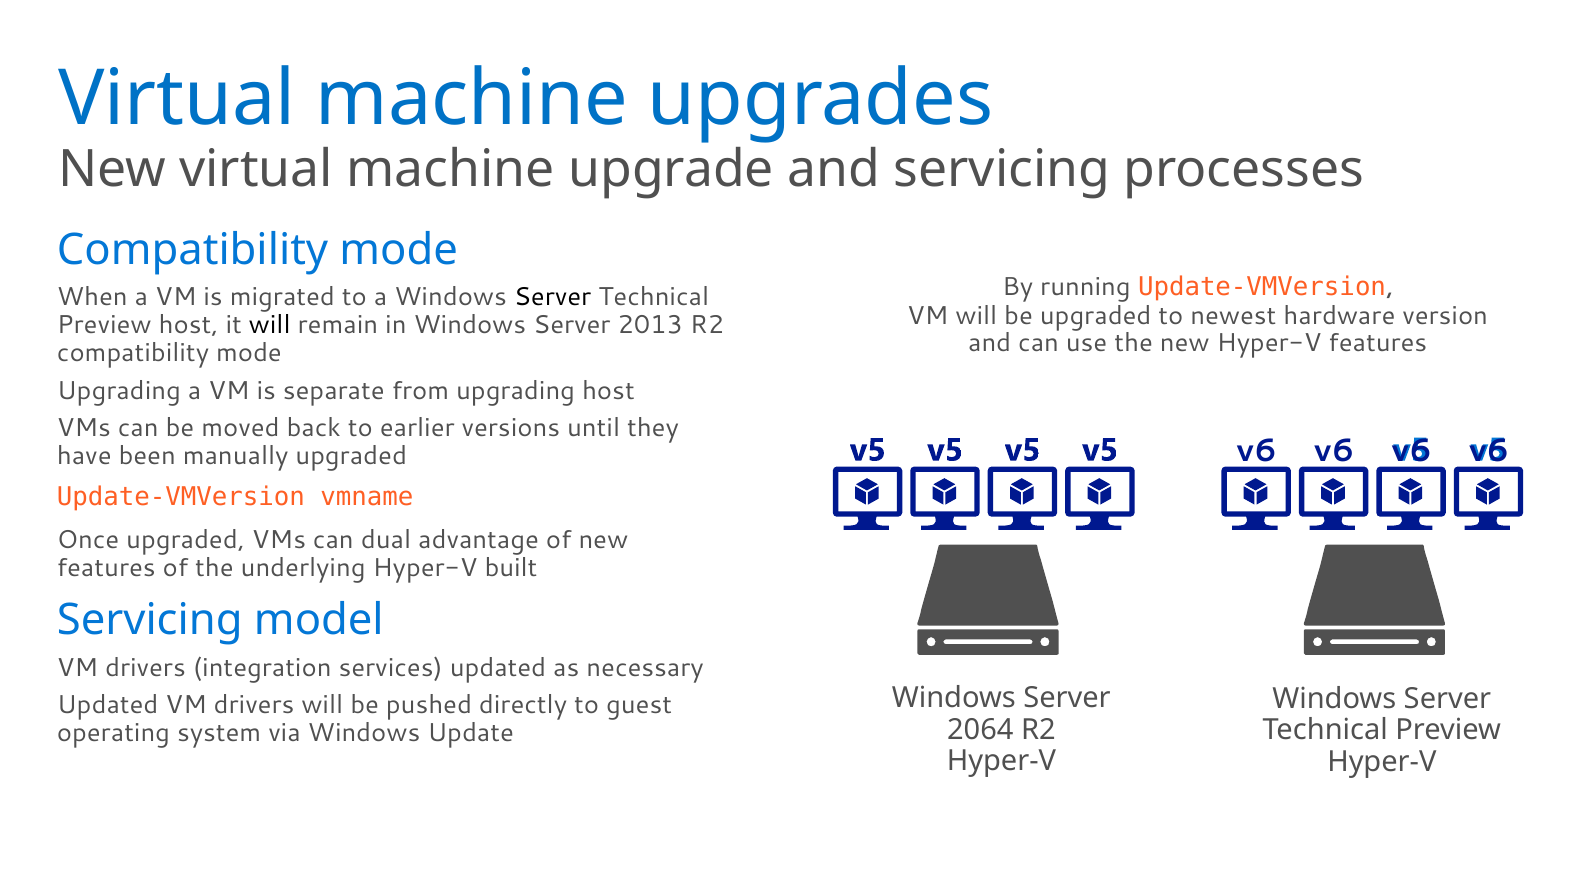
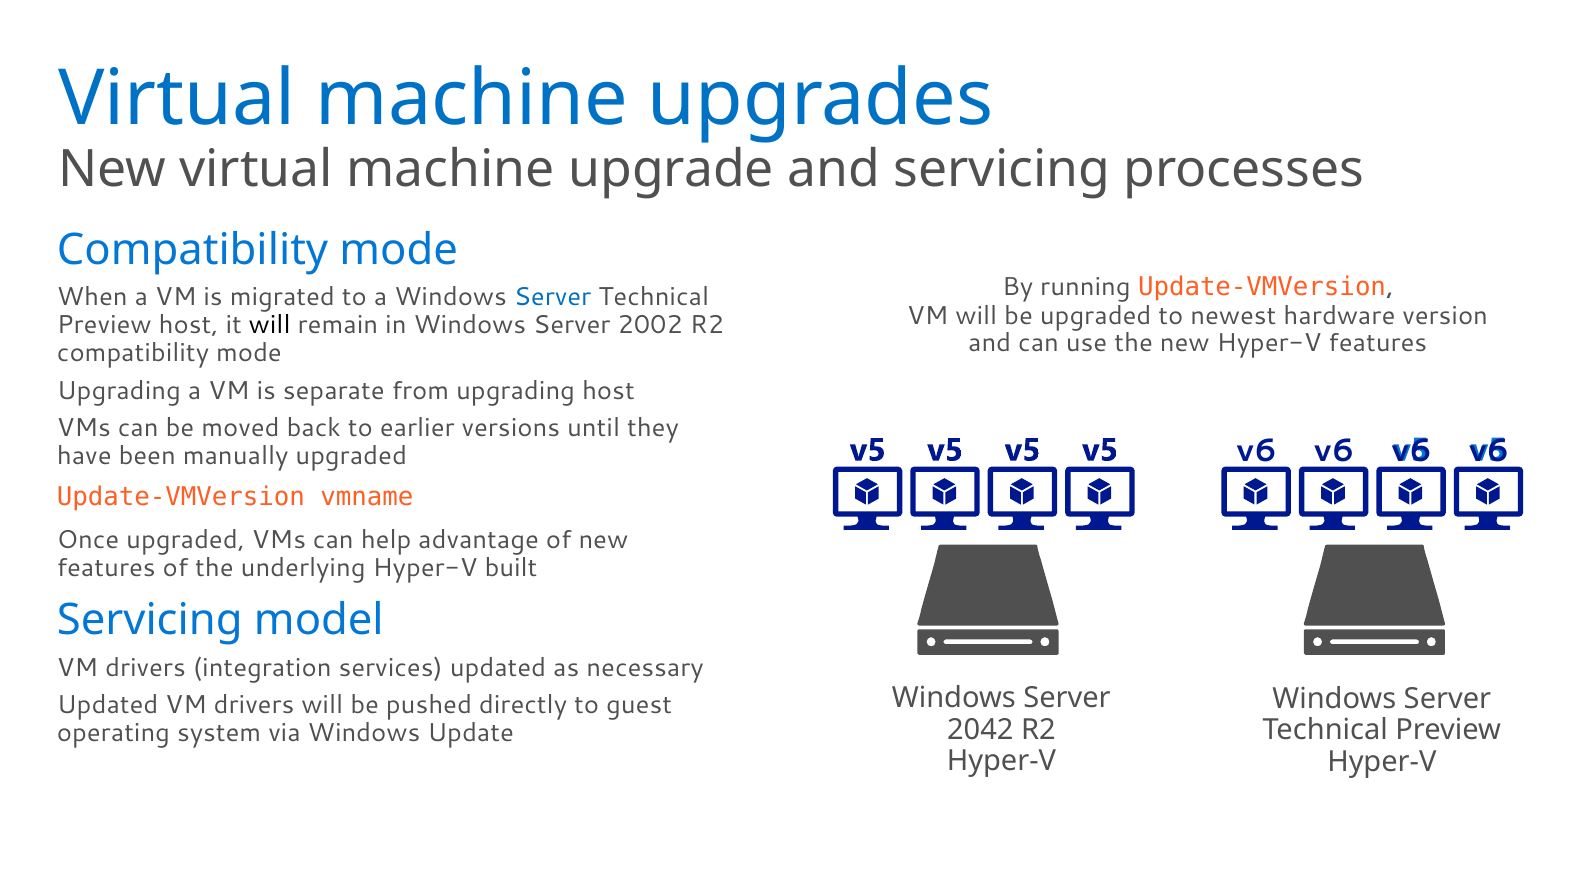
Server at (553, 298) colour: black -> blue
2013: 2013 -> 2002
dual: dual -> help
2064: 2064 -> 2042
